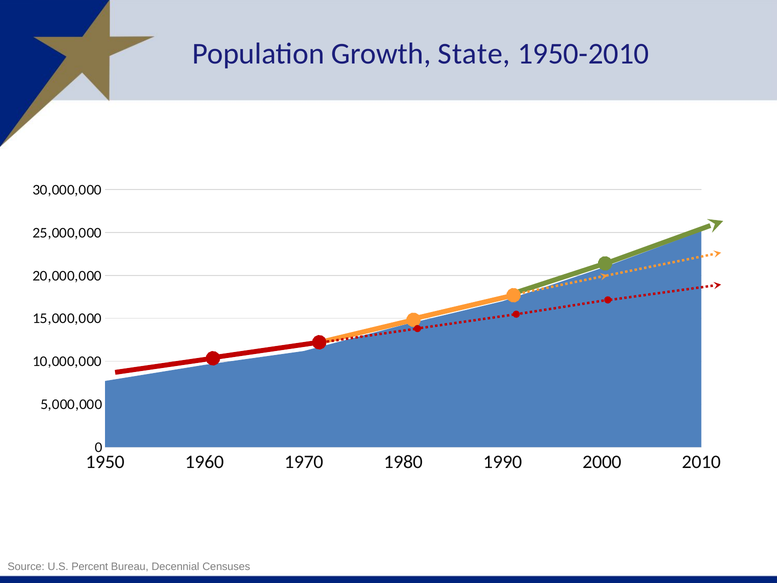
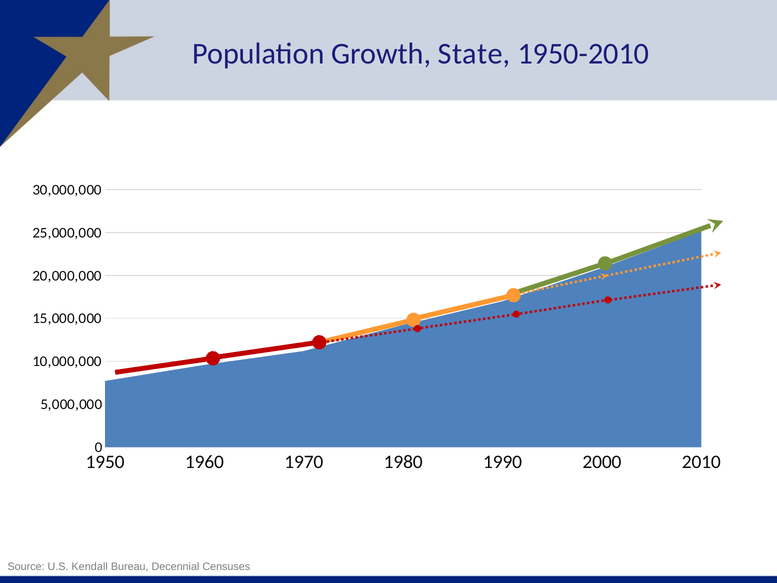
Percent: Percent -> Kendall
